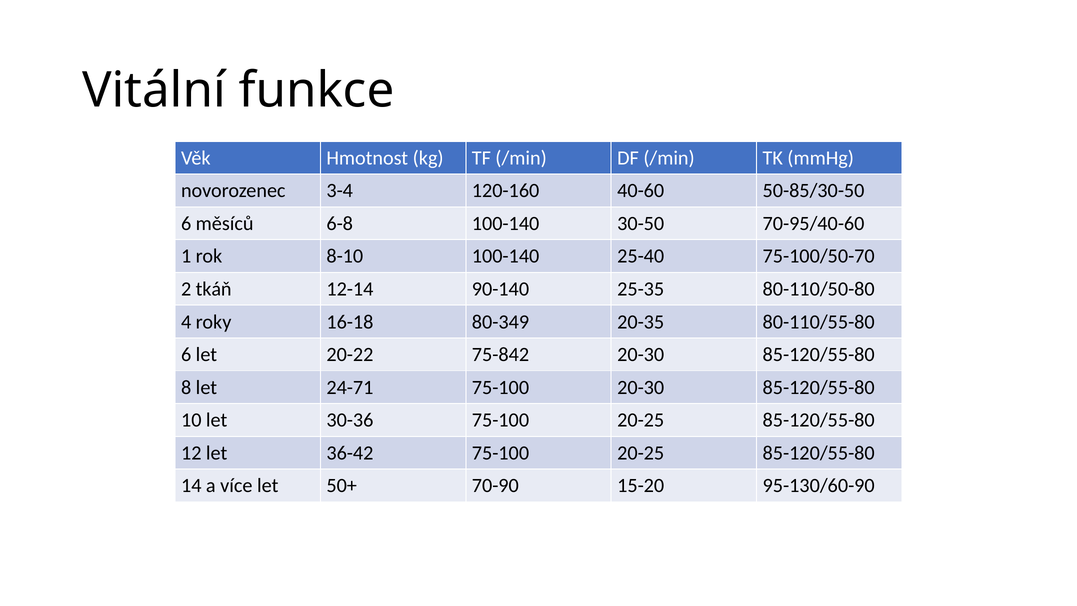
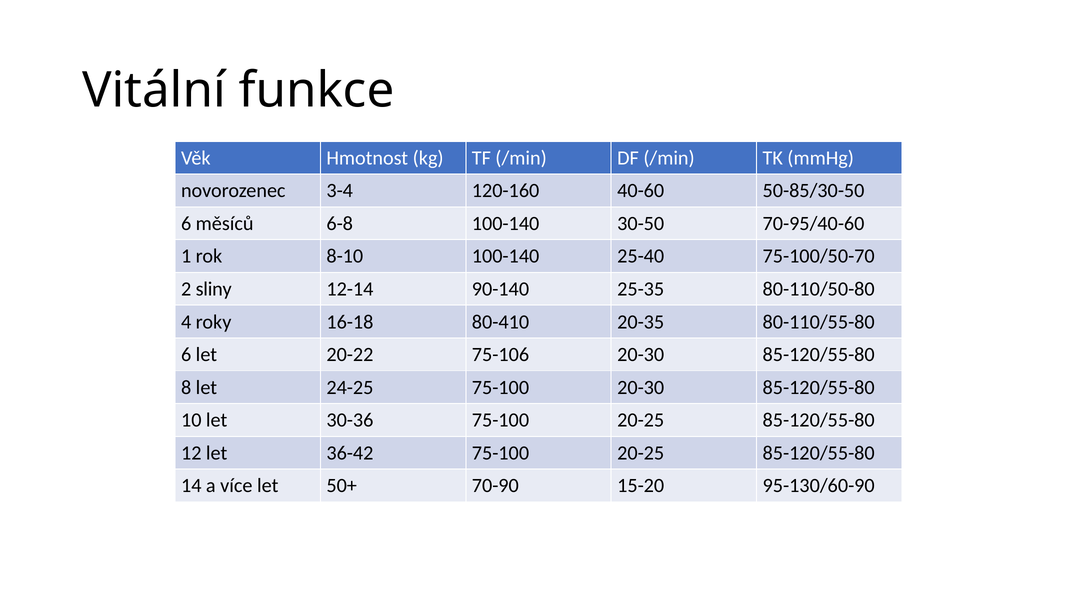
tkáň: tkáň -> sliny
80-349: 80-349 -> 80-410
75-842: 75-842 -> 75-106
24-71: 24-71 -> 24-25
